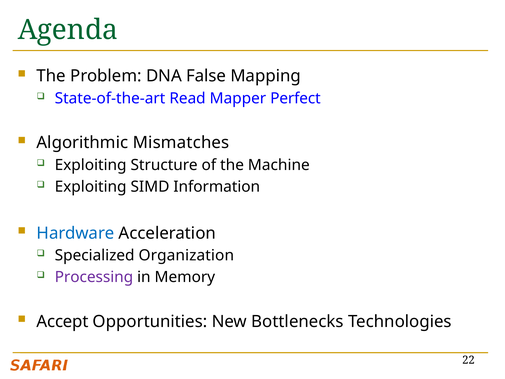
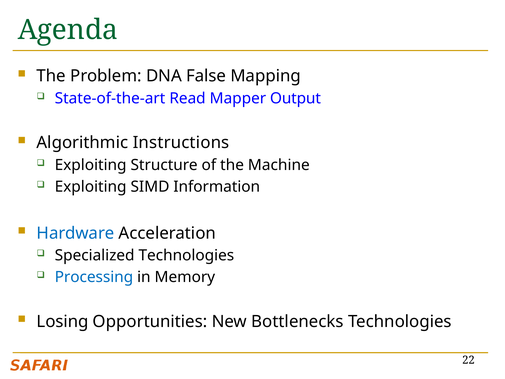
Perfect: Perfect -> Output
Mismatches: Mismatches -> Instructions
Specialized Organization: Organization -> Technologies
Processing colour: purple -> blue
Accept: Accept -> Losing
